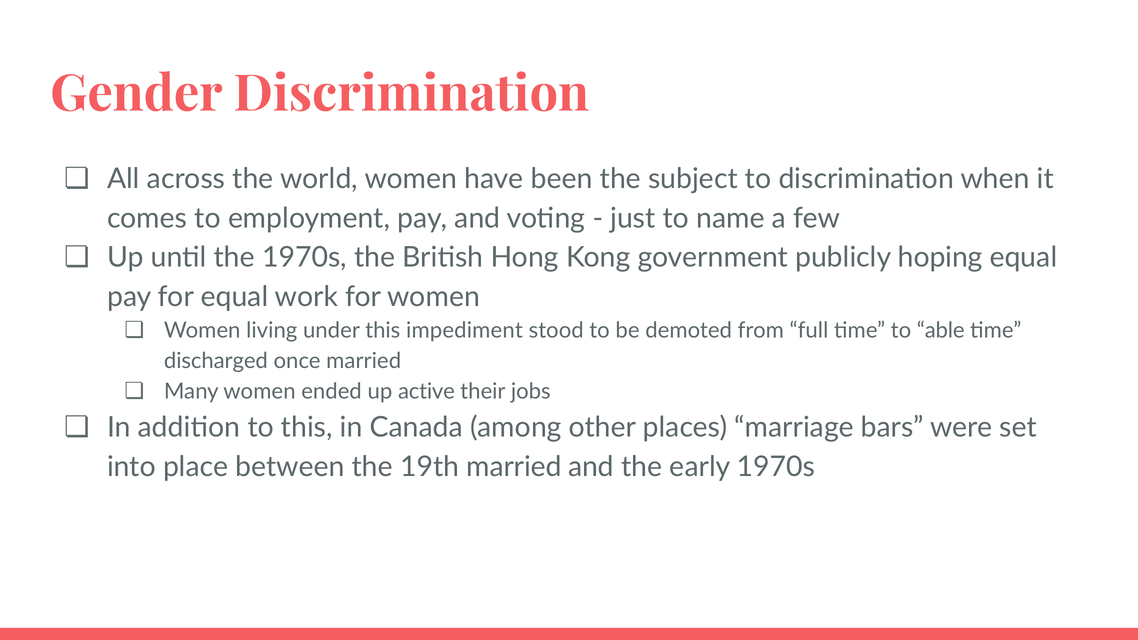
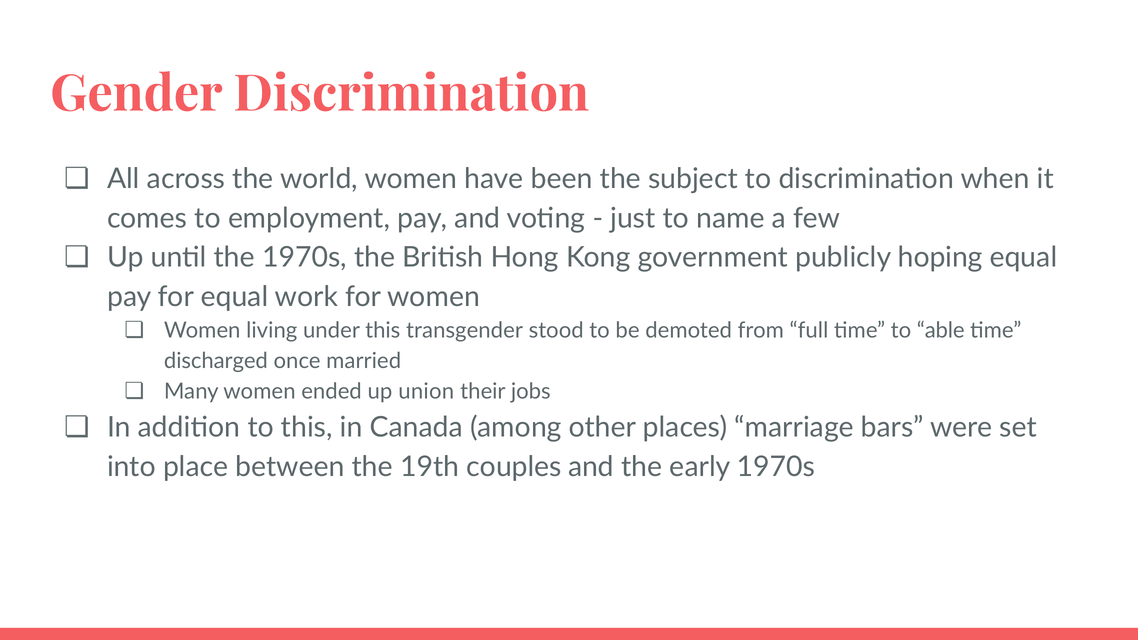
impediment: impediment -> transgender
active: active -> union
19th married: married -> couples
